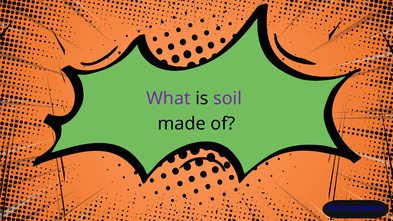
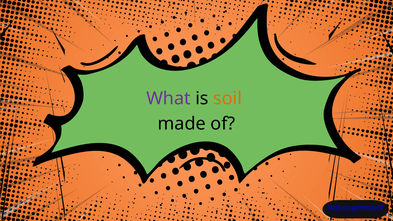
soil colour: purple -> orange
